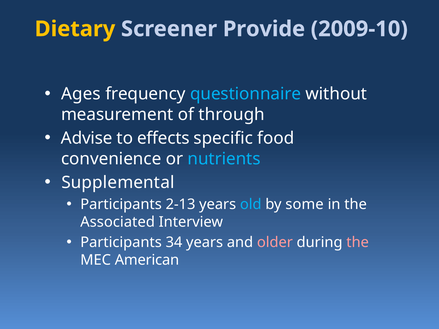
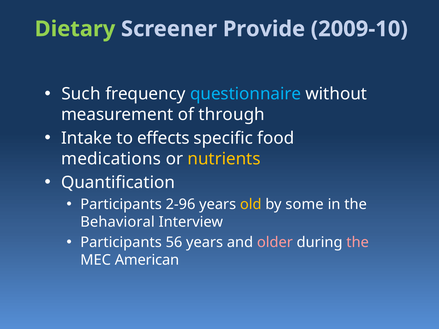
Dietary colour: yellow -> light green
Ages: Ages -> Such
Advise: Advise -> Intake
convenience: convenience -> medications
nutrients colour: light blue -> yellow
Supplemental: Supplemental -> Quantification
2-13: 2-13 -> 2-96
old colour: light blue -> yellow
Associated: Associated -> Behavioral
34: 34 -> 56
